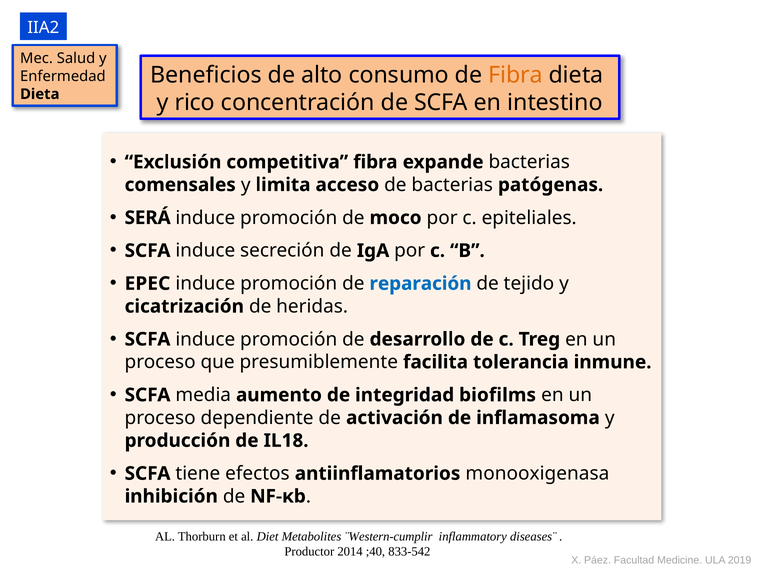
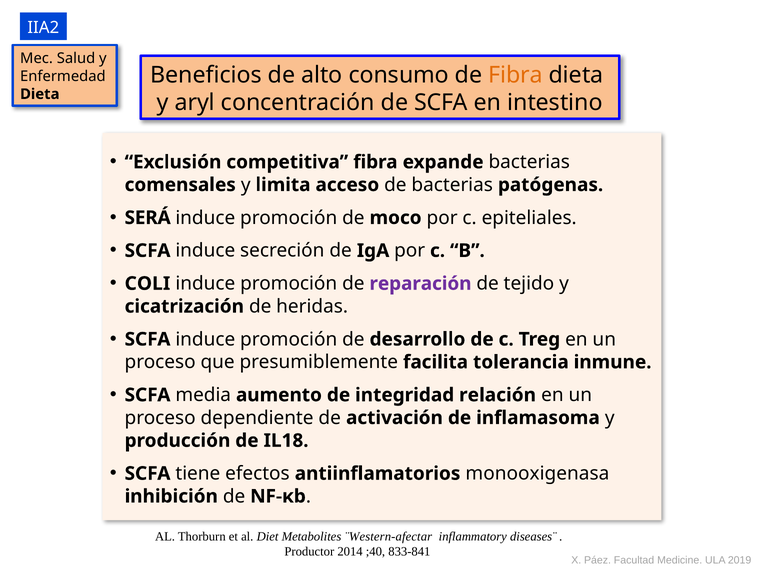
rico: rico -> aryl
EPEC: EPEC -> COLI
reparación colour: blue -> purple
biofilms: biofilms -> relación
¨Western-cumplir: ¨Western-cumplir -> ¨Western-afectar
833-542: 833-542 -> 833-841
